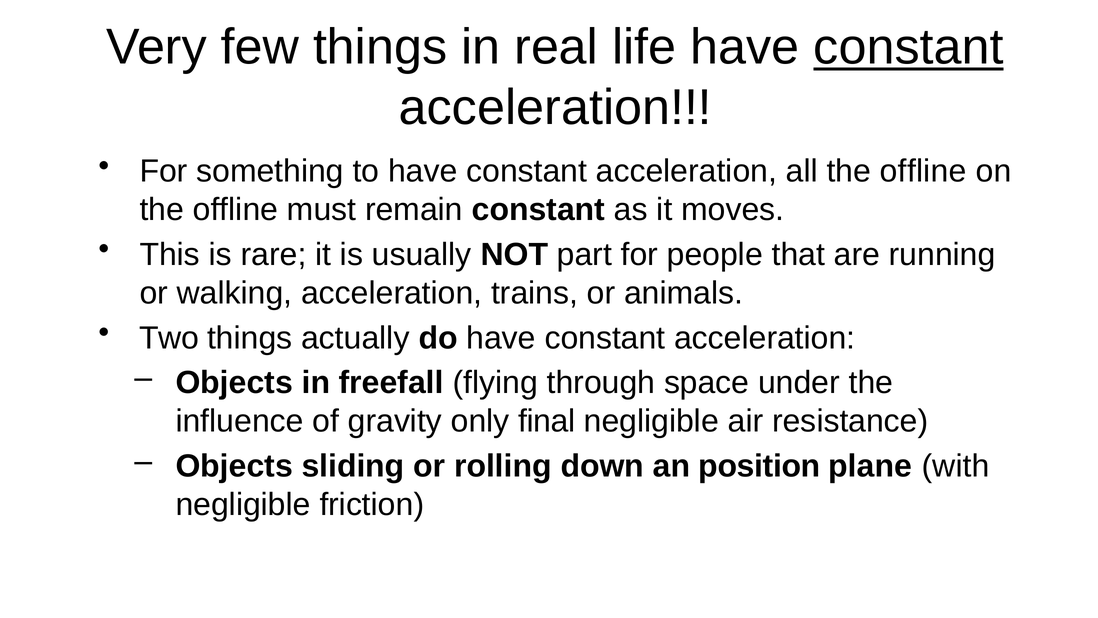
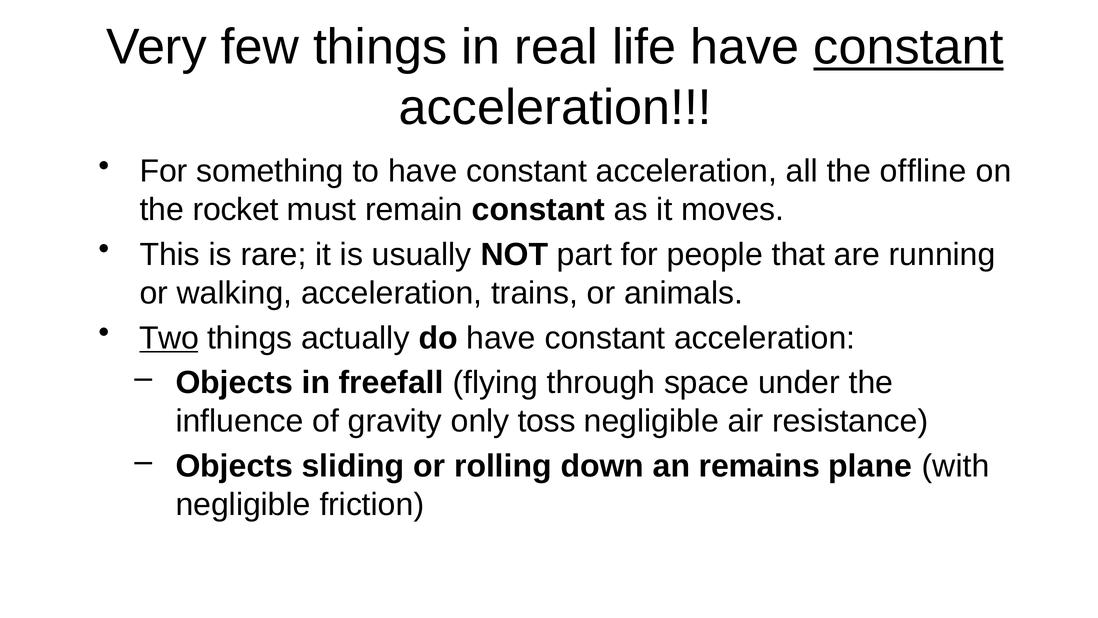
offline at (235, 210): offline -> rocket
Two underline: none -> present
final: final -> toss
position: position -> remains
